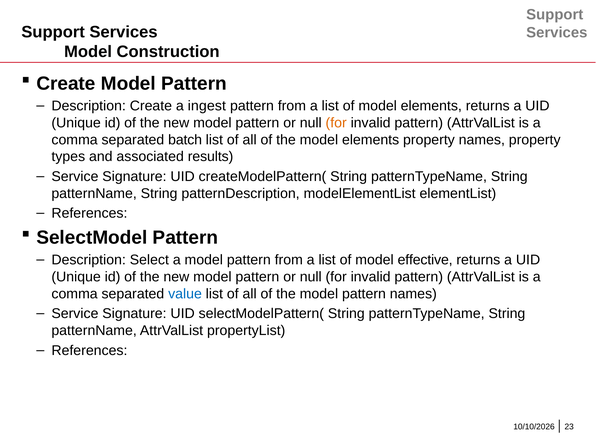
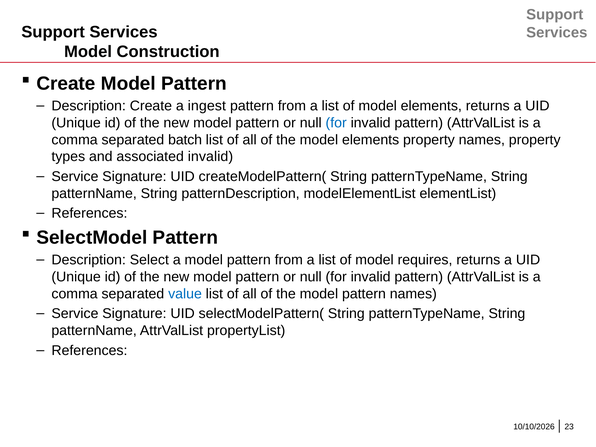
for at (336, 123) colour: orange -> blue
associated results: results -> invalid
effective: effective -> requires
